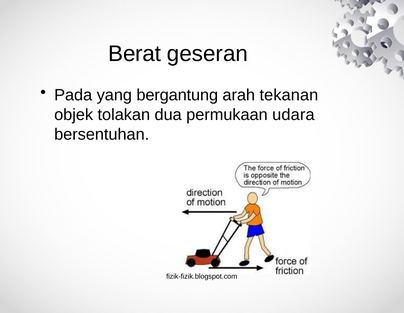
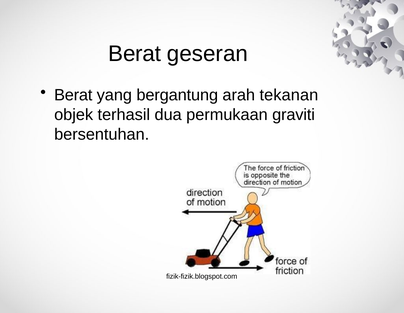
Pada at (73, 95): Pada -> Berat
tolakan: tolakan -> terhasil
udara: udara -> graviti
